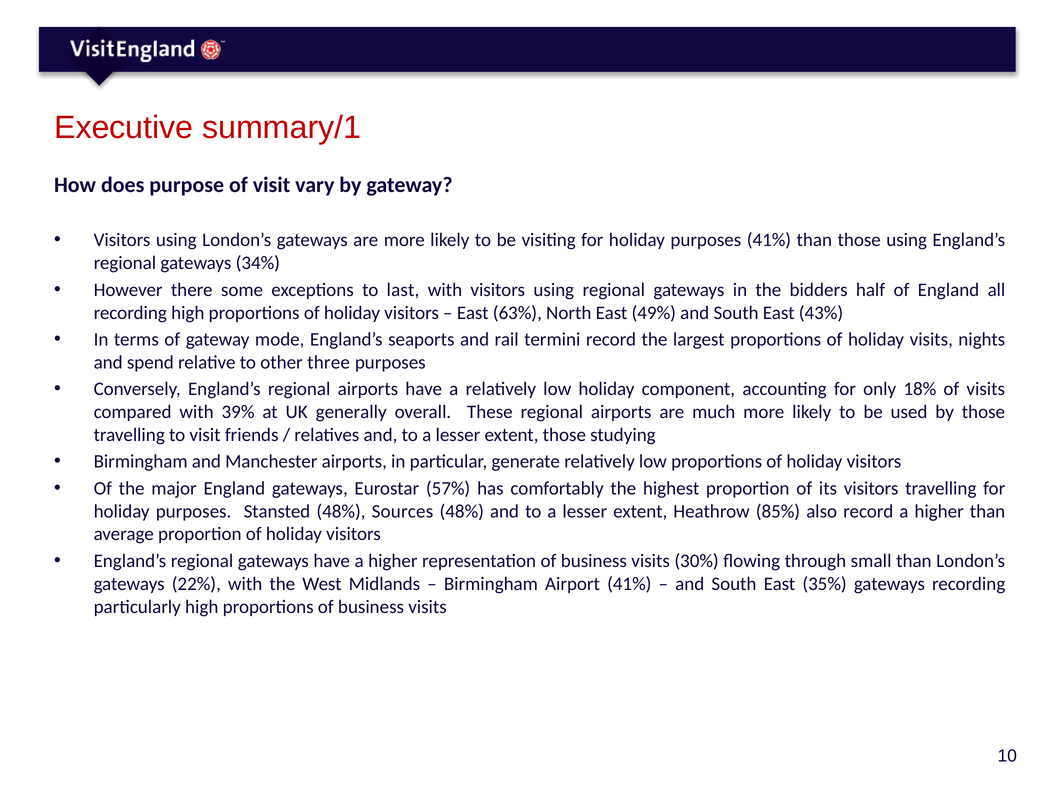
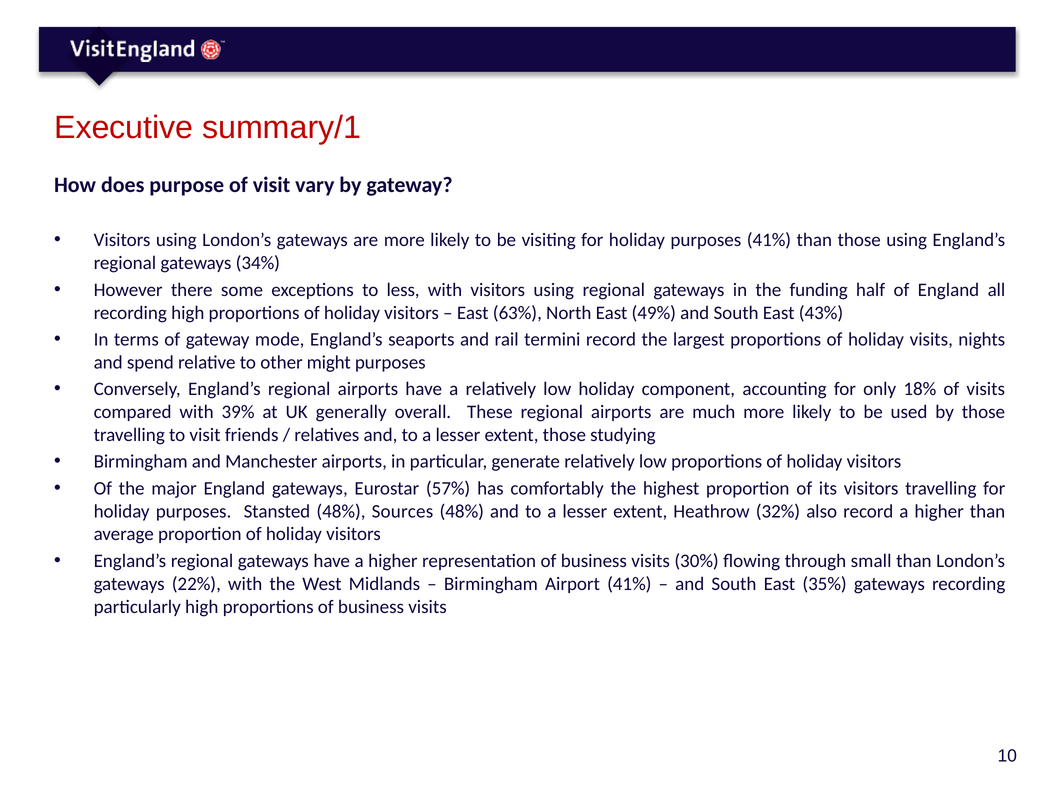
last: last -> less
bidders: bidders -> funding
three: three -> might
85%: 85% -> 32%
